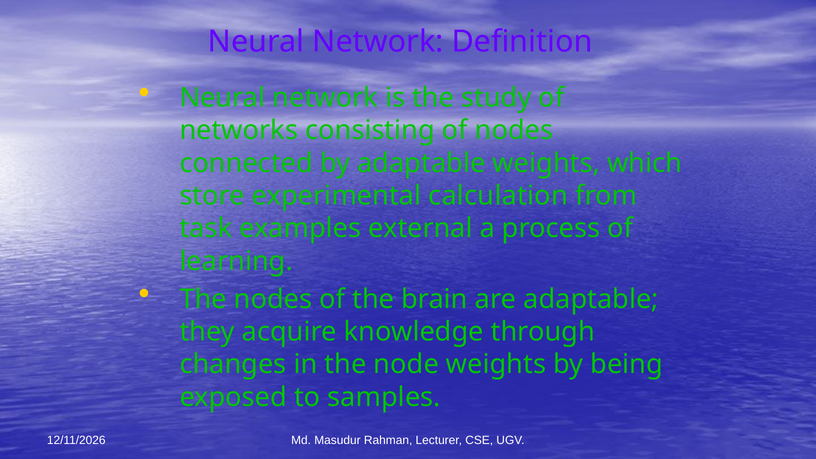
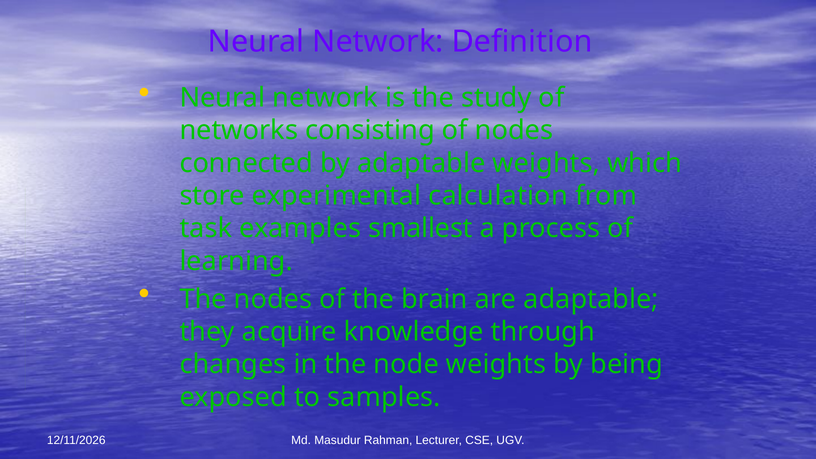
external: external -> smallest
